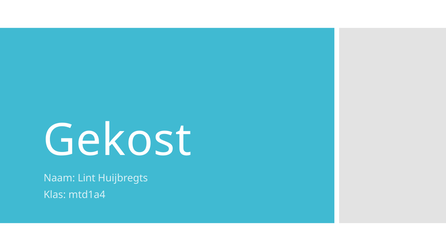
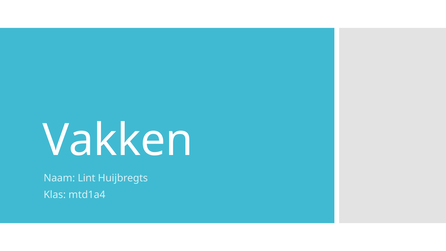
Gekost: Gekost -> Vakken
